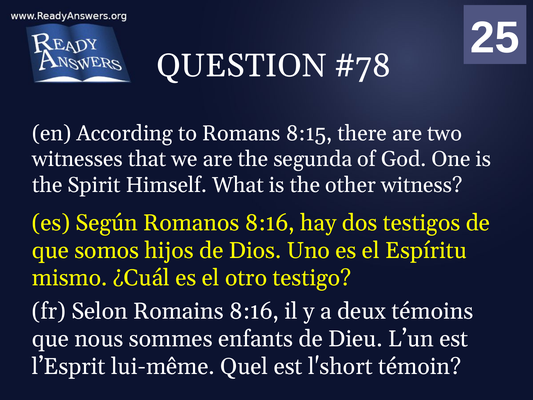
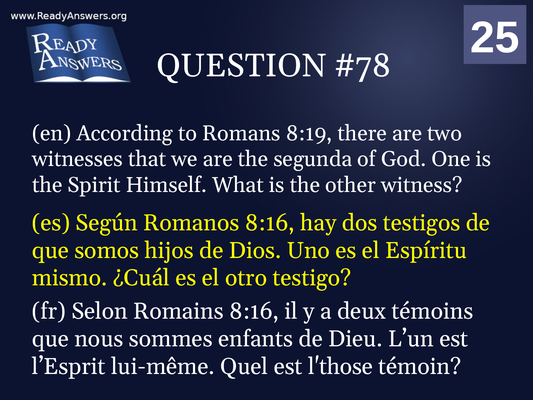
8:15: 8:15 -> 8:19
l'short: l'short -> l'those
